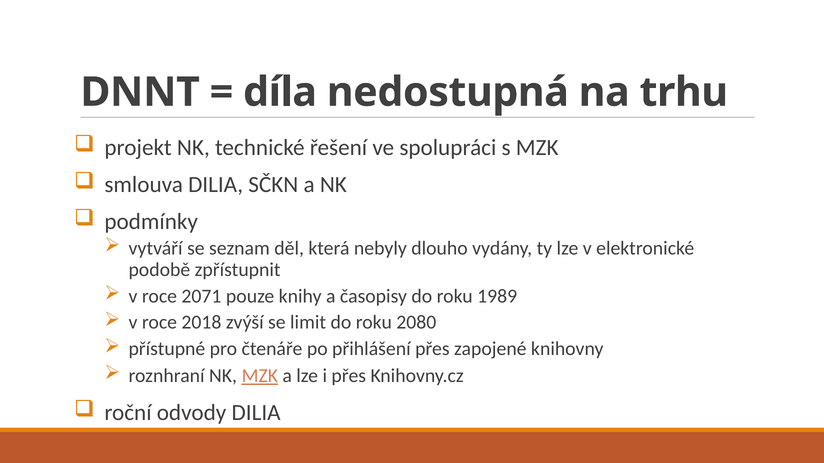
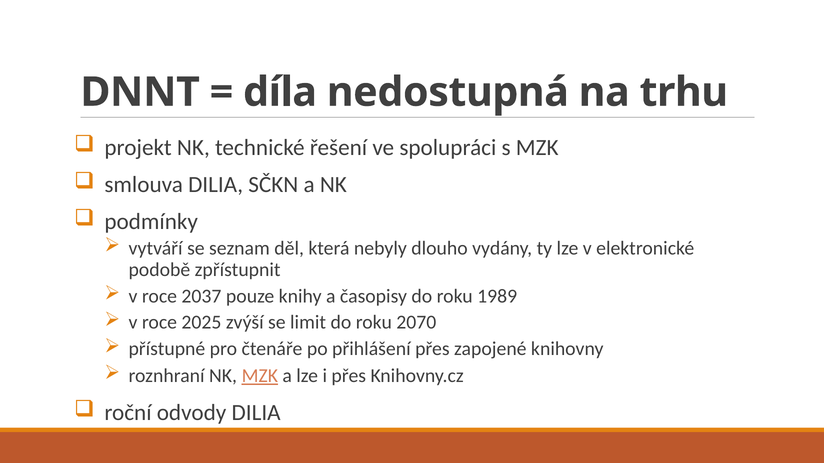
2071: 2071 -> 2037
2018: 2018 -> 2025
2080: 2080 -> 2070
